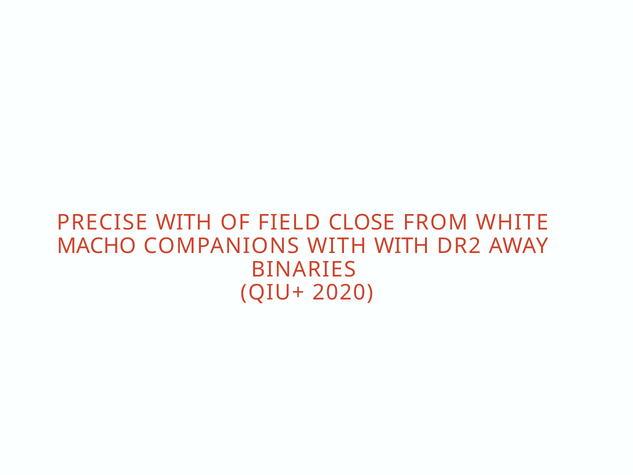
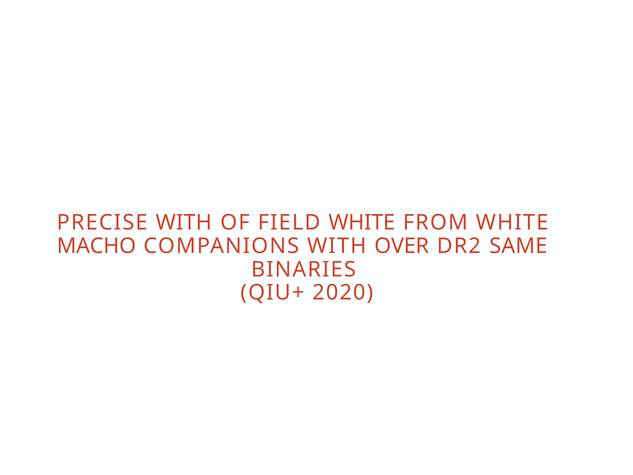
FIELD CLOSE: CLOSE -> WHITE
WITH WITH: WITH -> OVER
AWAY: AWAY -> SAME
